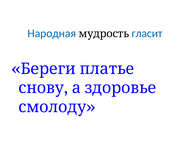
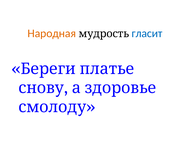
Народная colour: blue -> orange
